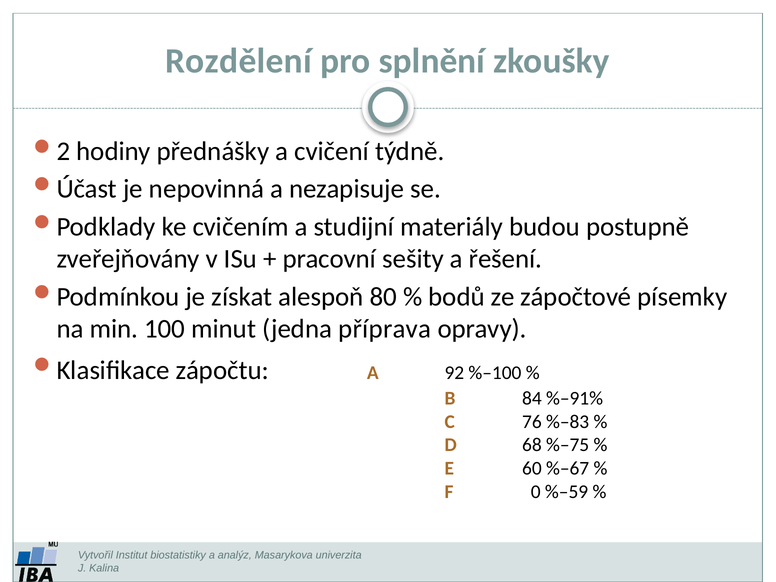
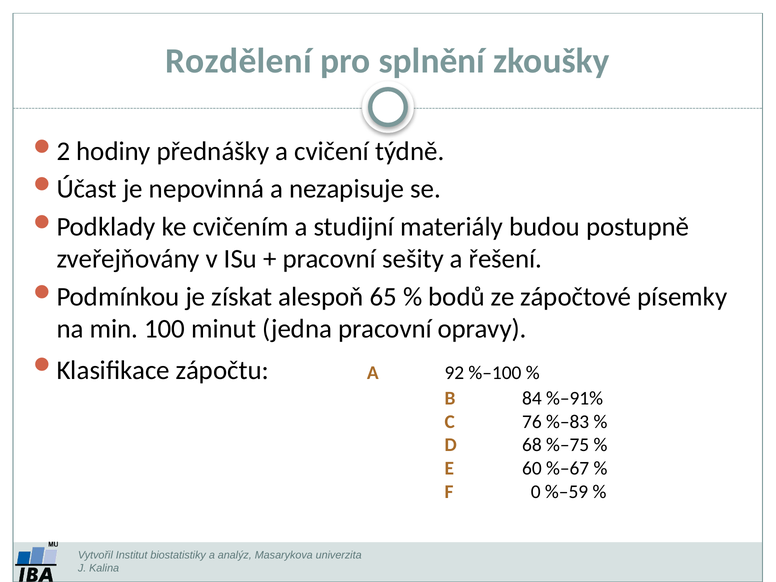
80: 80 -> 65
jedna příprava: příprava -> pracovní
